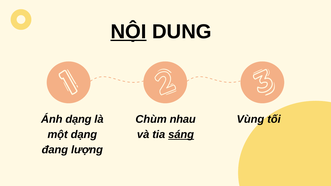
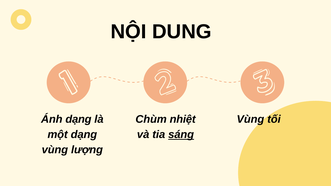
NỘI underline: present -> none
nhau: nhau -> nhiệt
đang at (55, 150): đang -> vùng
